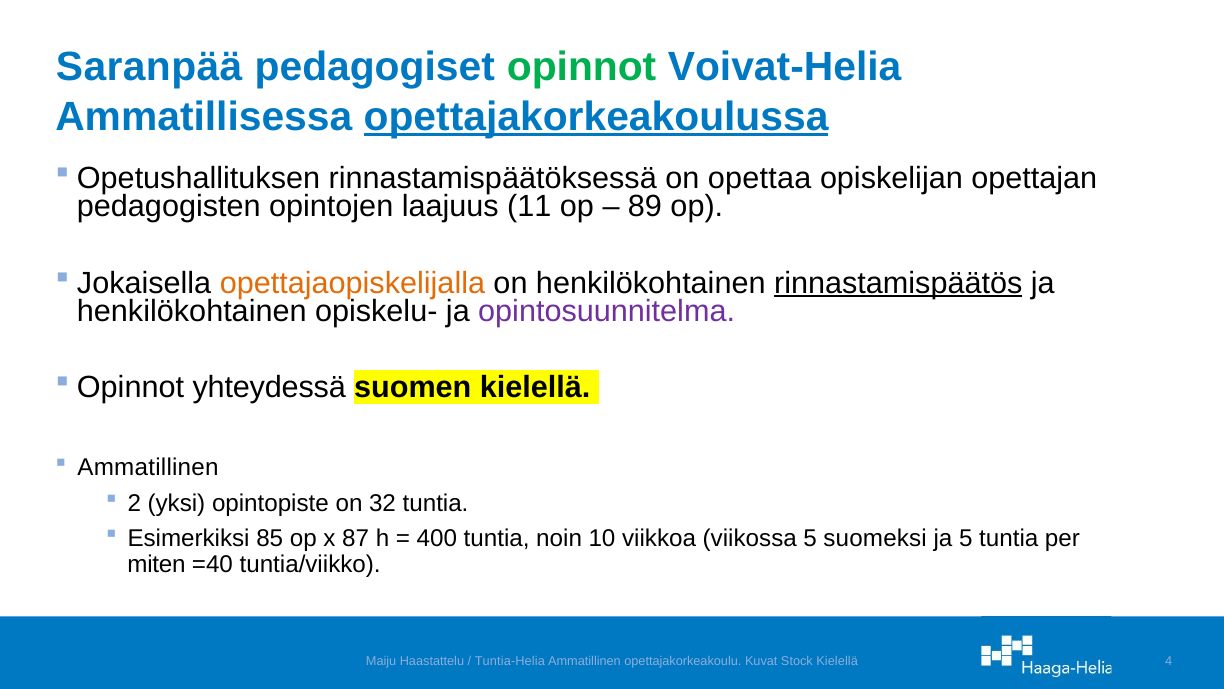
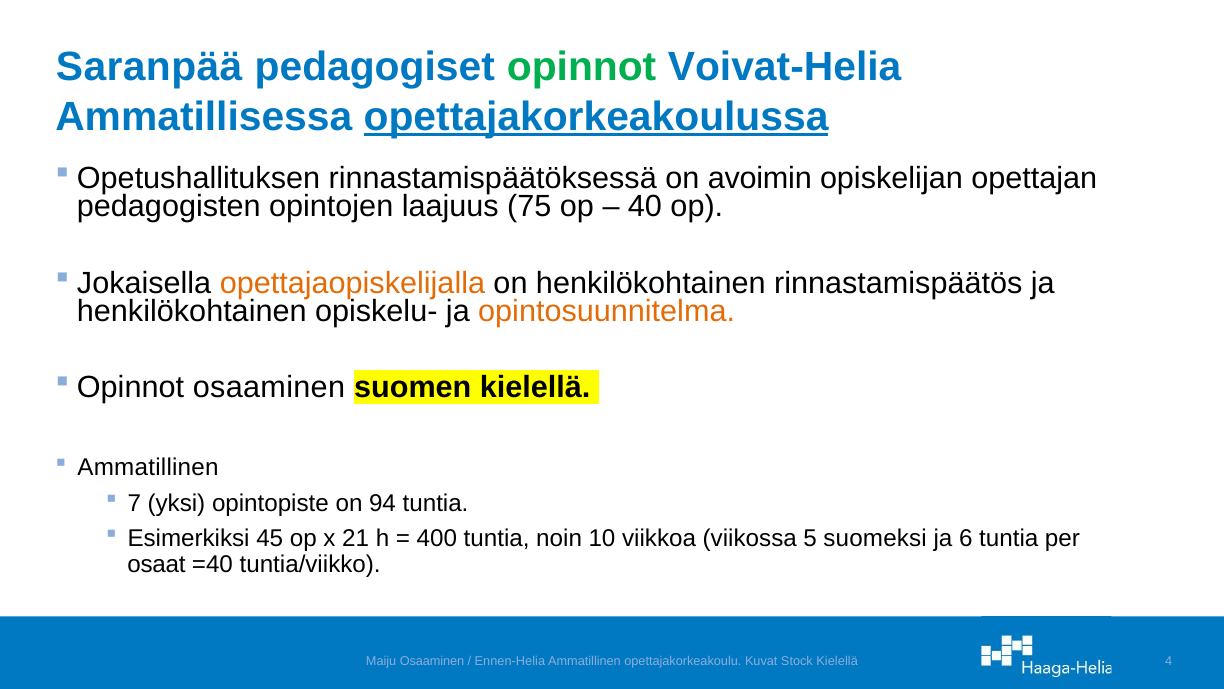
opettaa: opettaa -> avoimin
11: 11 -> 75
89: 89 -> 40
rinnastamispäätös underline: present -> none
opintosuunnitelma colour: purple -> orange
yhteydessä at (269, 387): yhteydessä -> osaaminen
2: 2 -> 7
32: 32 -> 94
85: 85 -> 45
87: 87 -> 21
ja 5: 5 -> 6
miten: miten -> osaat
Maiju Haastattelu: Haastattelu -> Osaaminen
Tuntia-Helia: Tuntia-Helia -> Ennen-Helia
